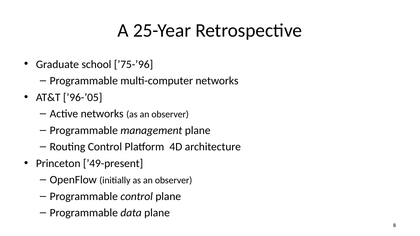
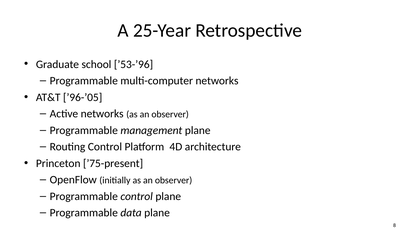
’75-’96: ’75-’96 -> ’53-’96
’49-present: ’49-present -> ’75-present
